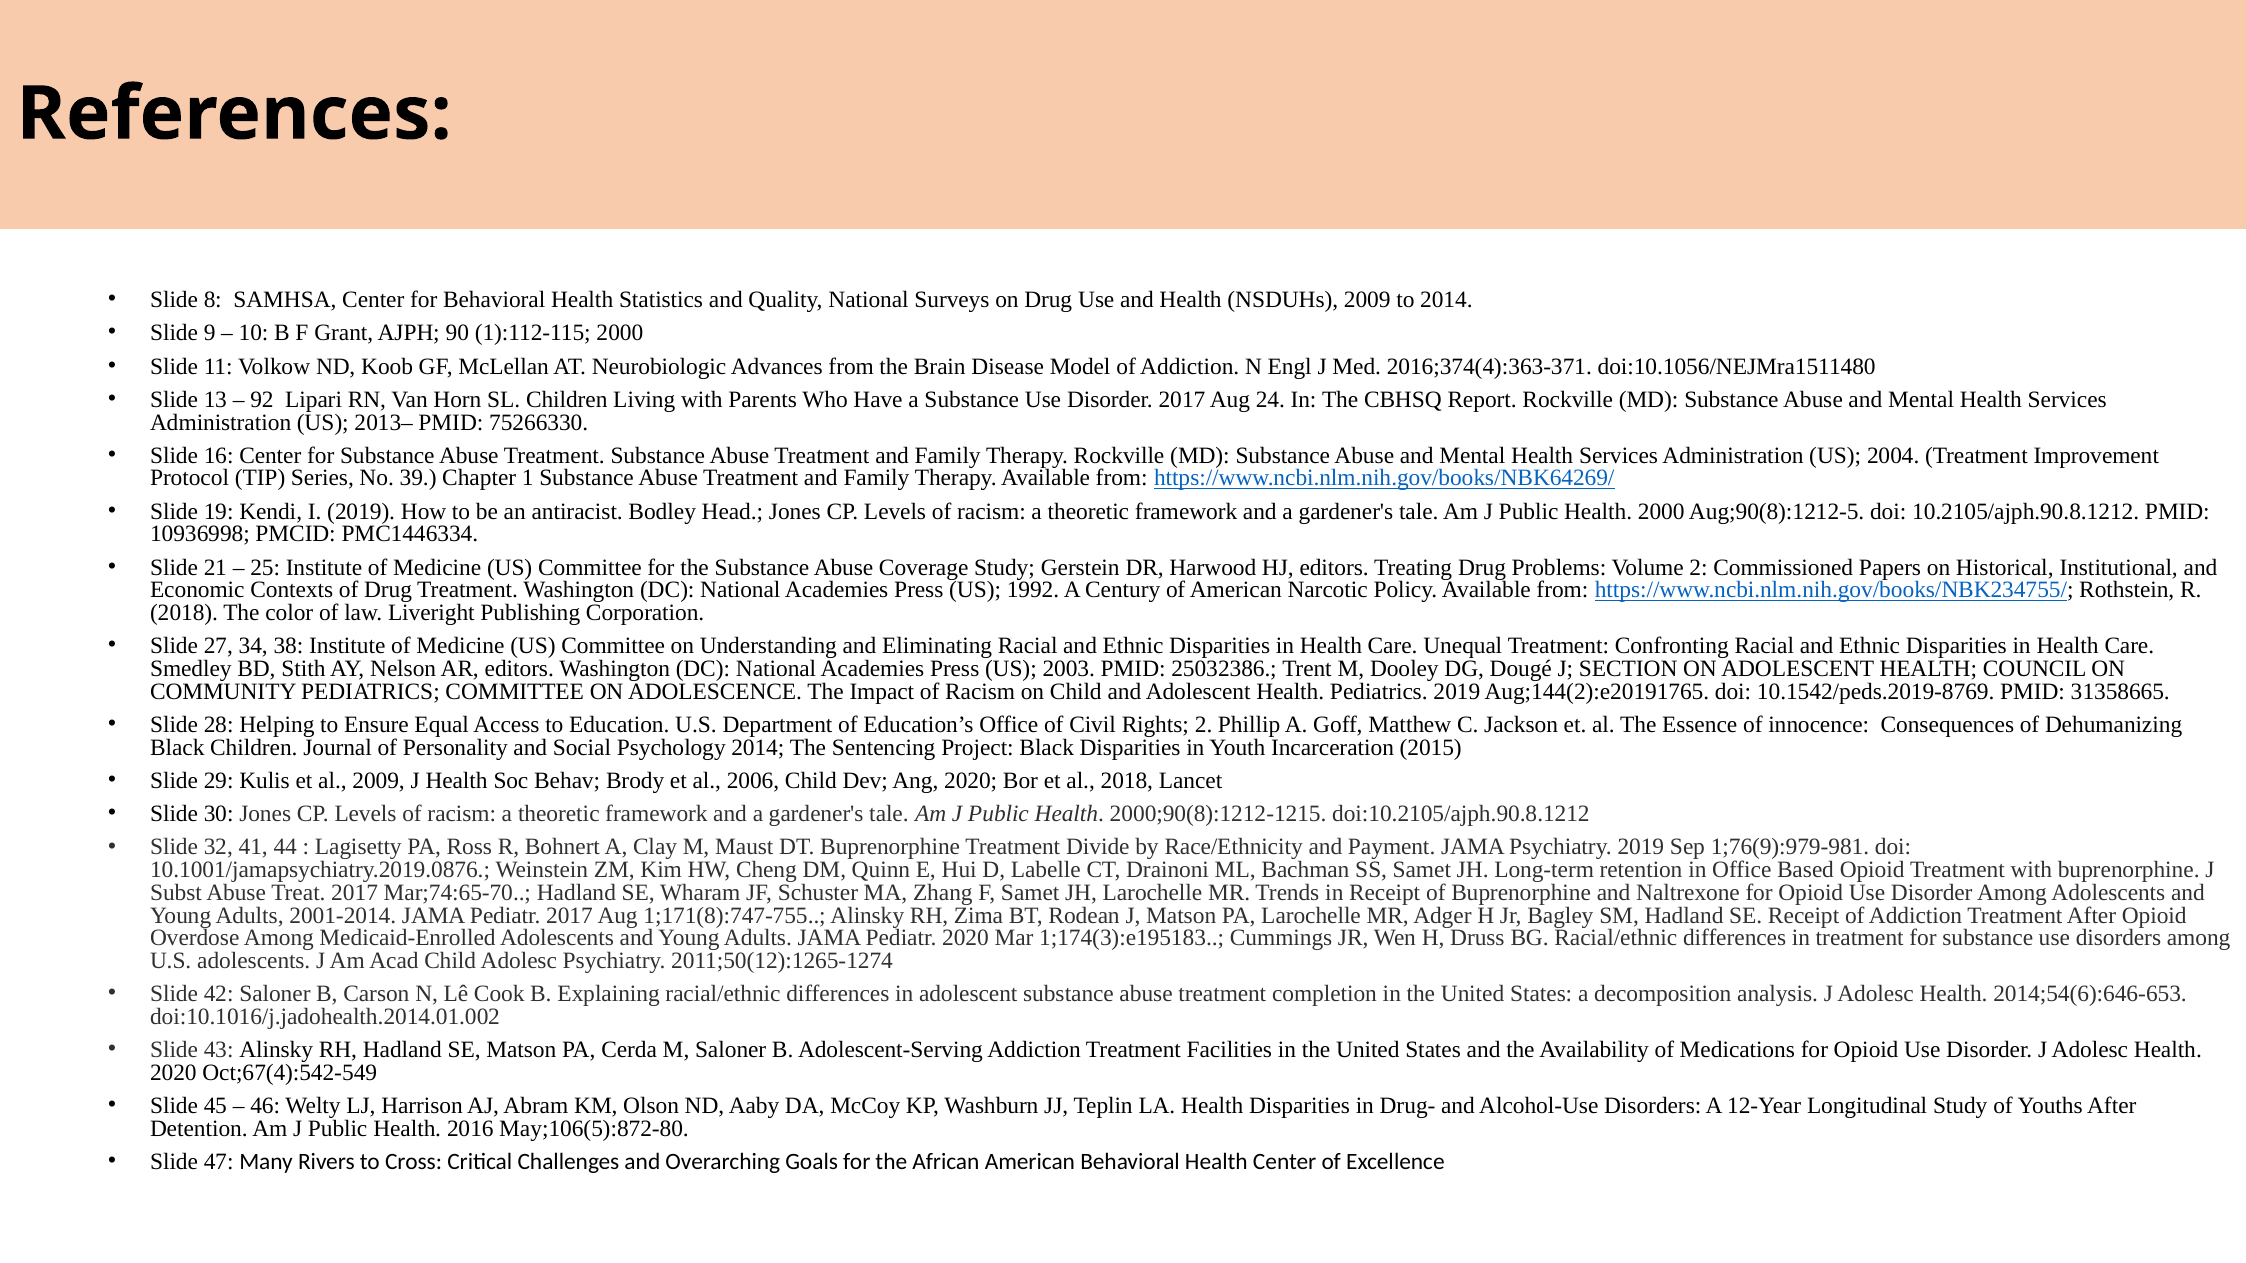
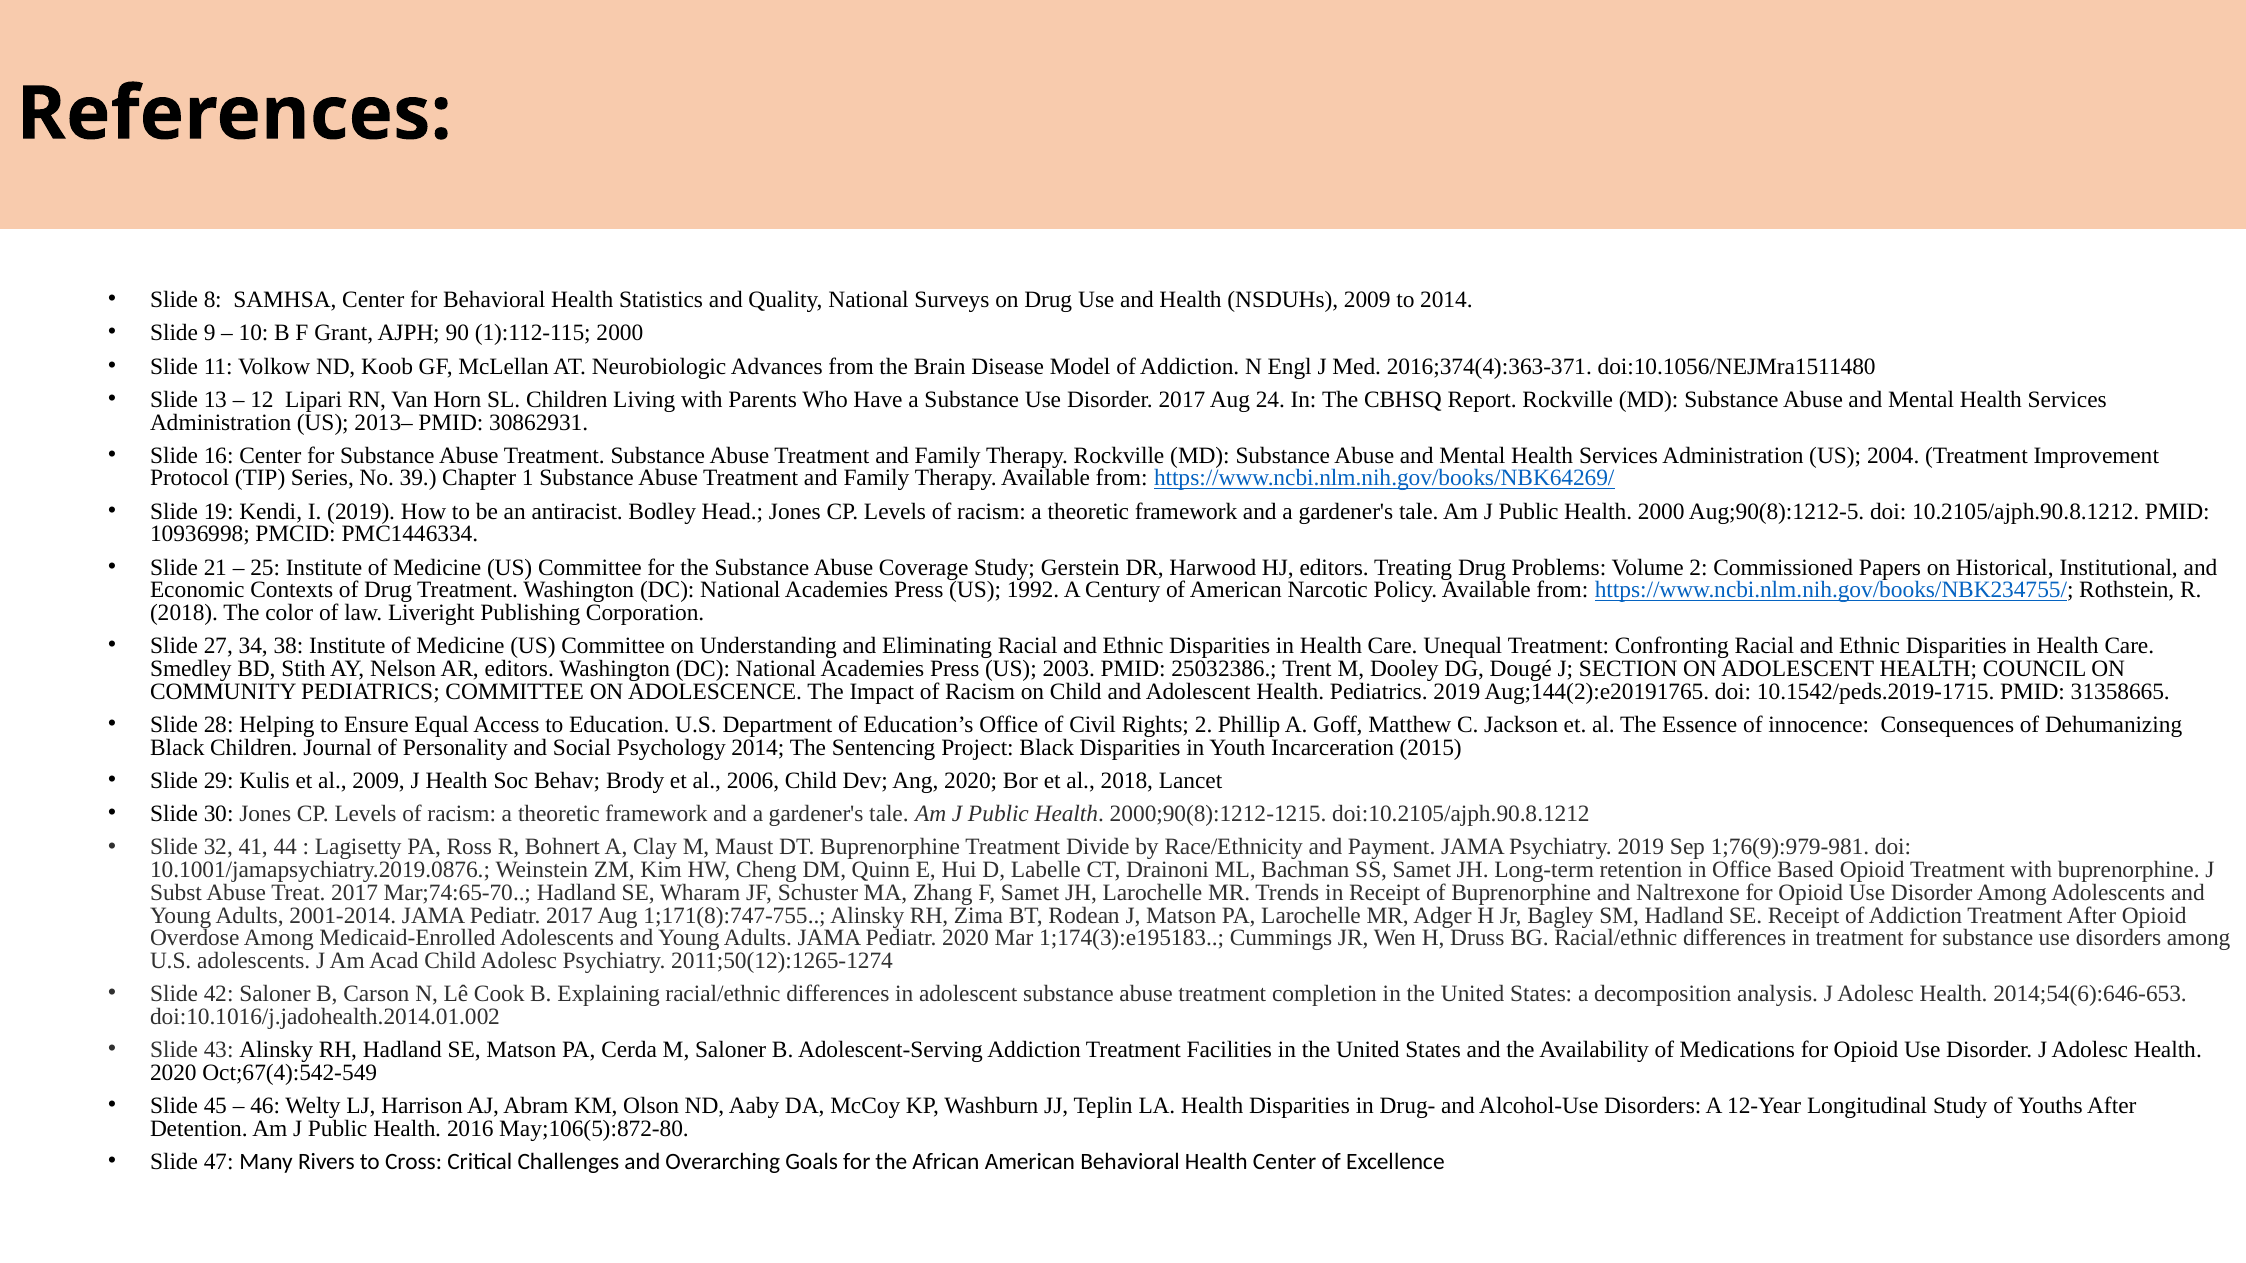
92: 92 -> 12
75266330: 75266330 -> 30862931
10.1542/peds.2019-8769: 10.1542/peds.2019-8769 -> 10.1542/peds.2019-1715
